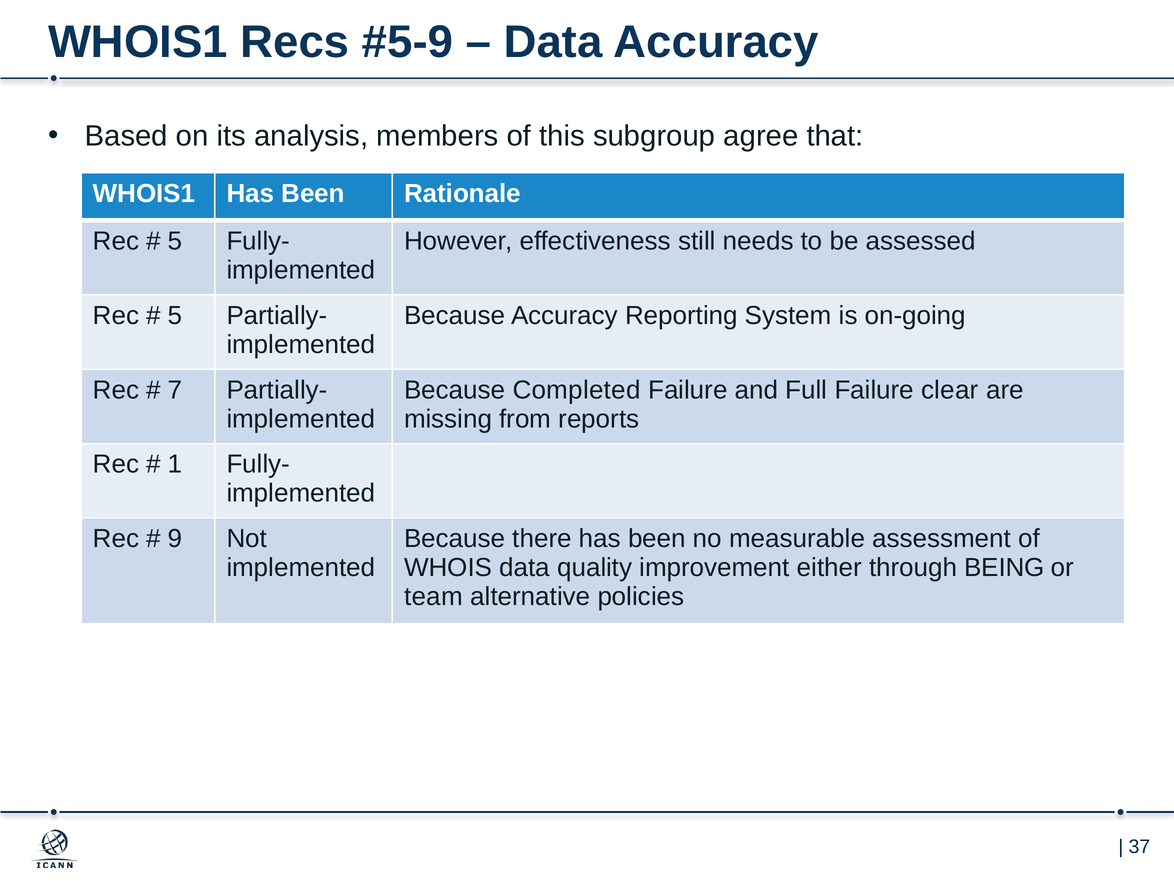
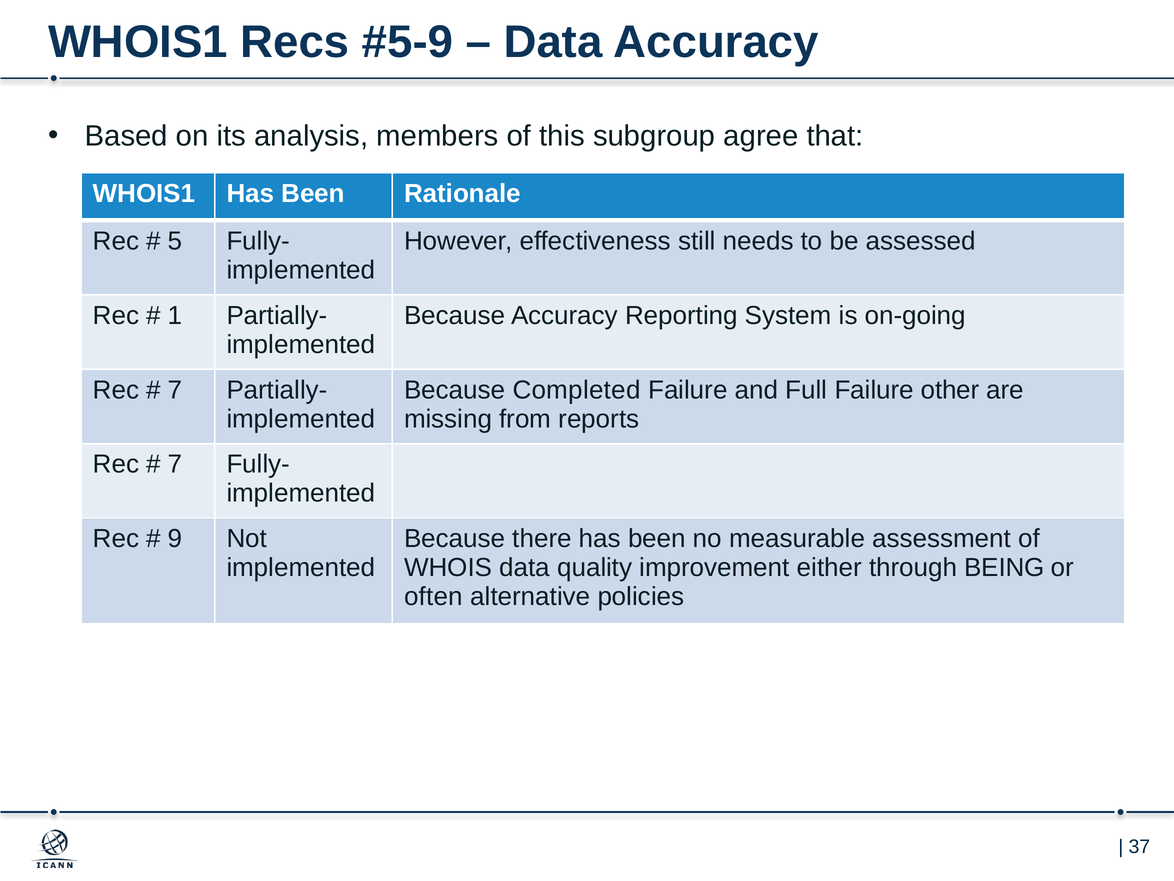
5 at (175, 315): 5 -> 1
clear: clear -> other
1 at (175, 464): 1 -> 7
team: team -> often
